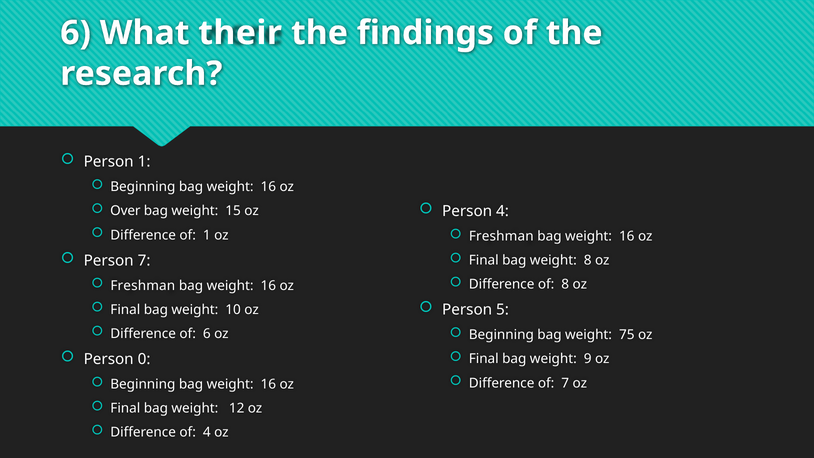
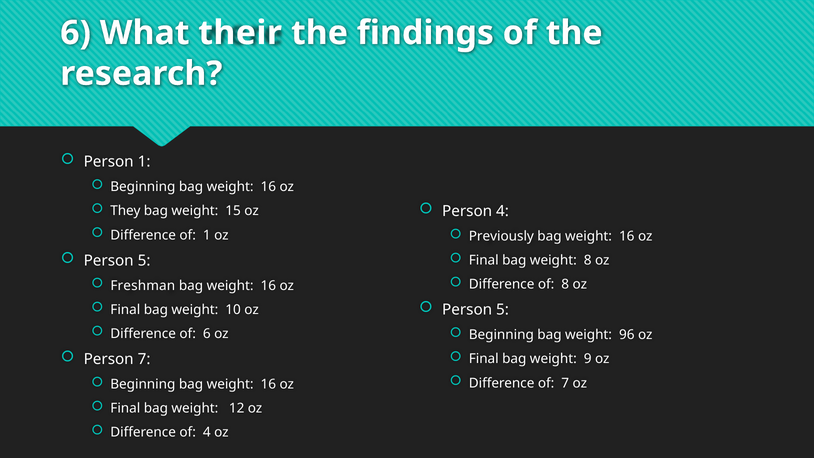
Over: Over -> They
Freshman at (501, 236): Freshman -> Previously
7 at (144, 261): 7 -> 5
75: 75 -> 96
Person 0: 0 -> 7
